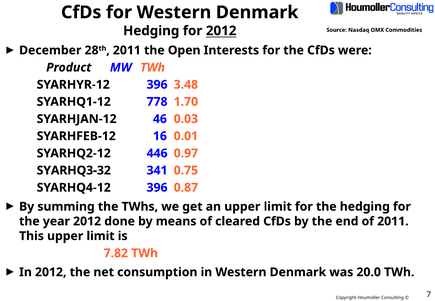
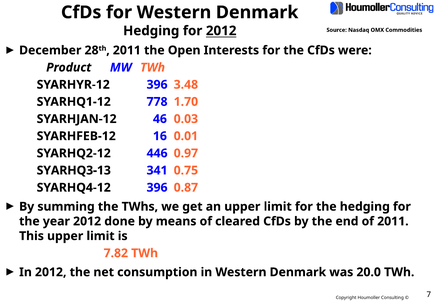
SYARHQ3-32: SYARHQ3-32 -> SYARHQ3-13
